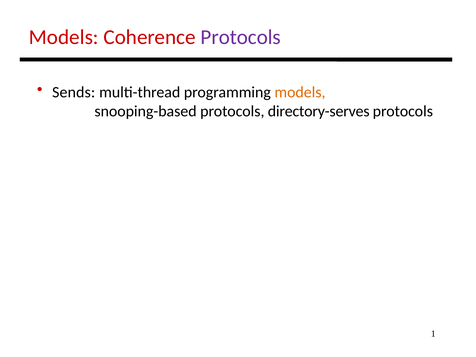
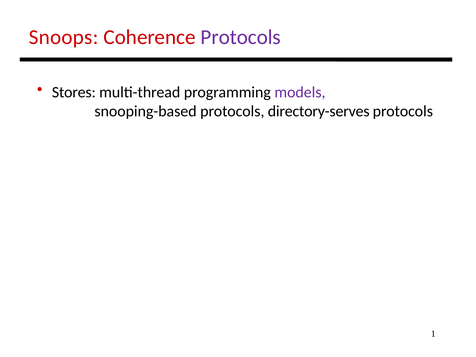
Models at (64, 37): Models -> Snoops
Sends: Sends -> Stores
models at (300, 92) colour: orange -> purple
